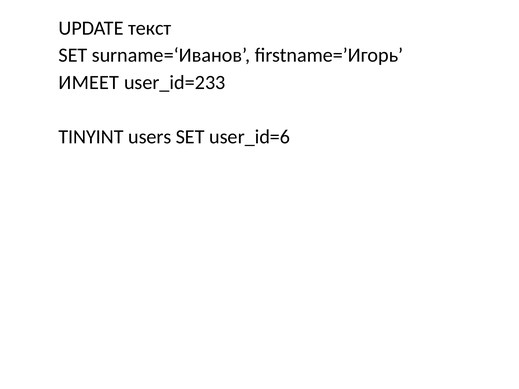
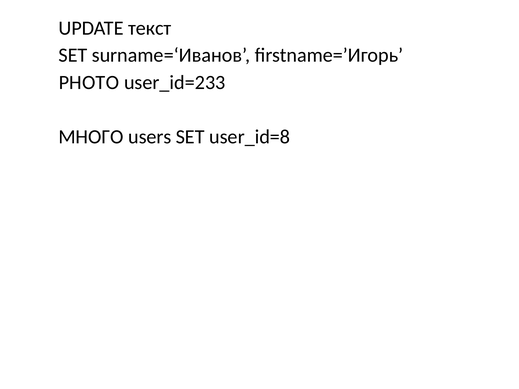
ИМЕЕТ: ИМЕЕТ -> PHOTO
TINYINT: TINYINT -> МНОГО
user_id=6: user_id=6 -> user_id=8
